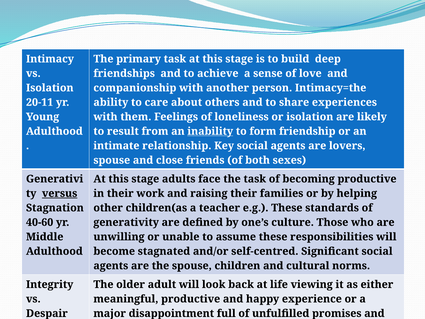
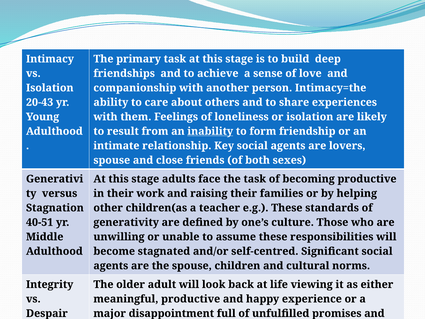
20-11: 20-11 -> 20-43
versus underline: present -> none
40-60: 40-60 -> 40-51
